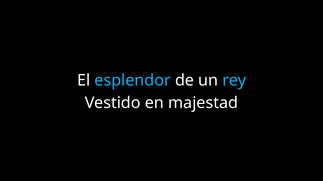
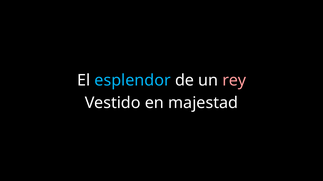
rey colour: light blue -> pink
